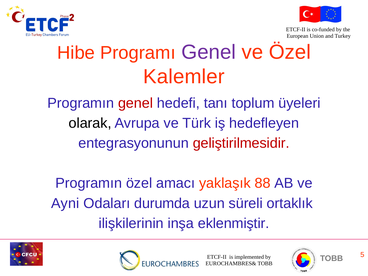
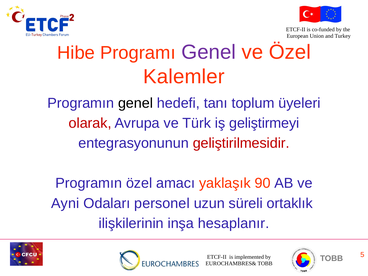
genel at (135, 103) colour: red -> black
olarak colour: black -> red
hedefleyen: hedefleyen -> geliştirmeyi
88: 88 -> 90
durumda: durumda -> personel
eklenmiştir: eklenmiştir -> hesaplanır
